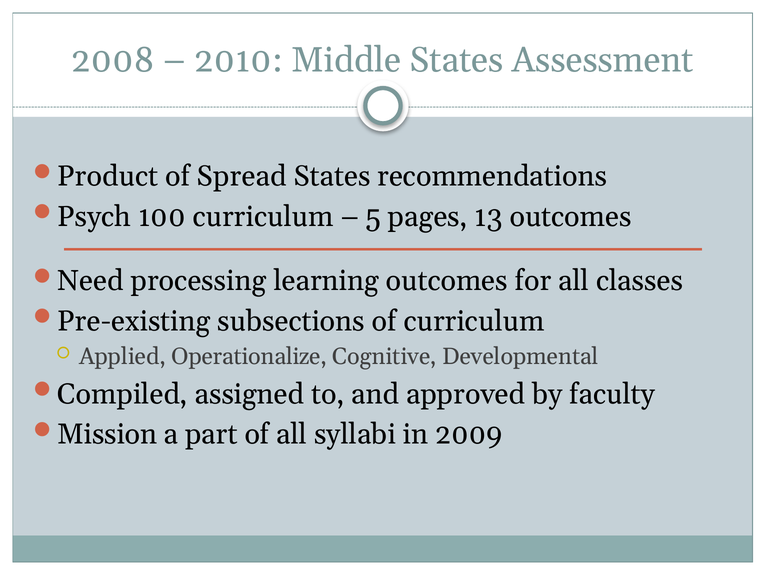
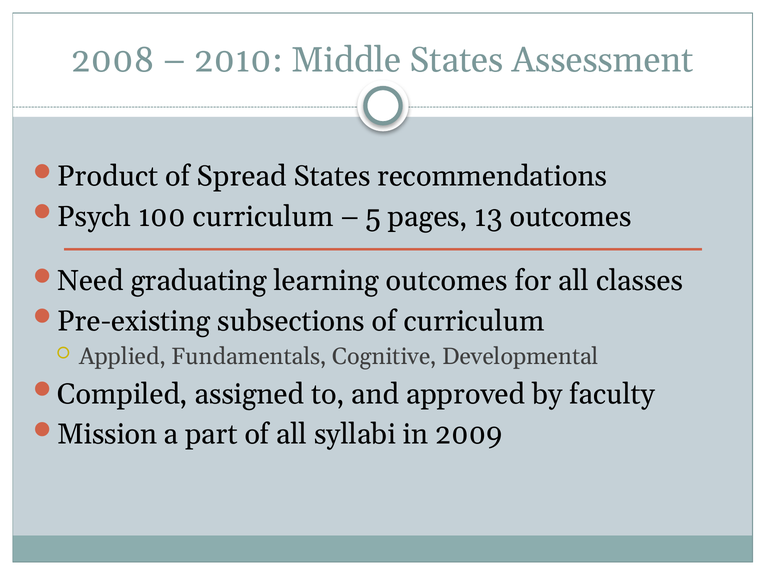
processing: processing -> graduating
Operationalize: Operationalize -> Fundamentals
